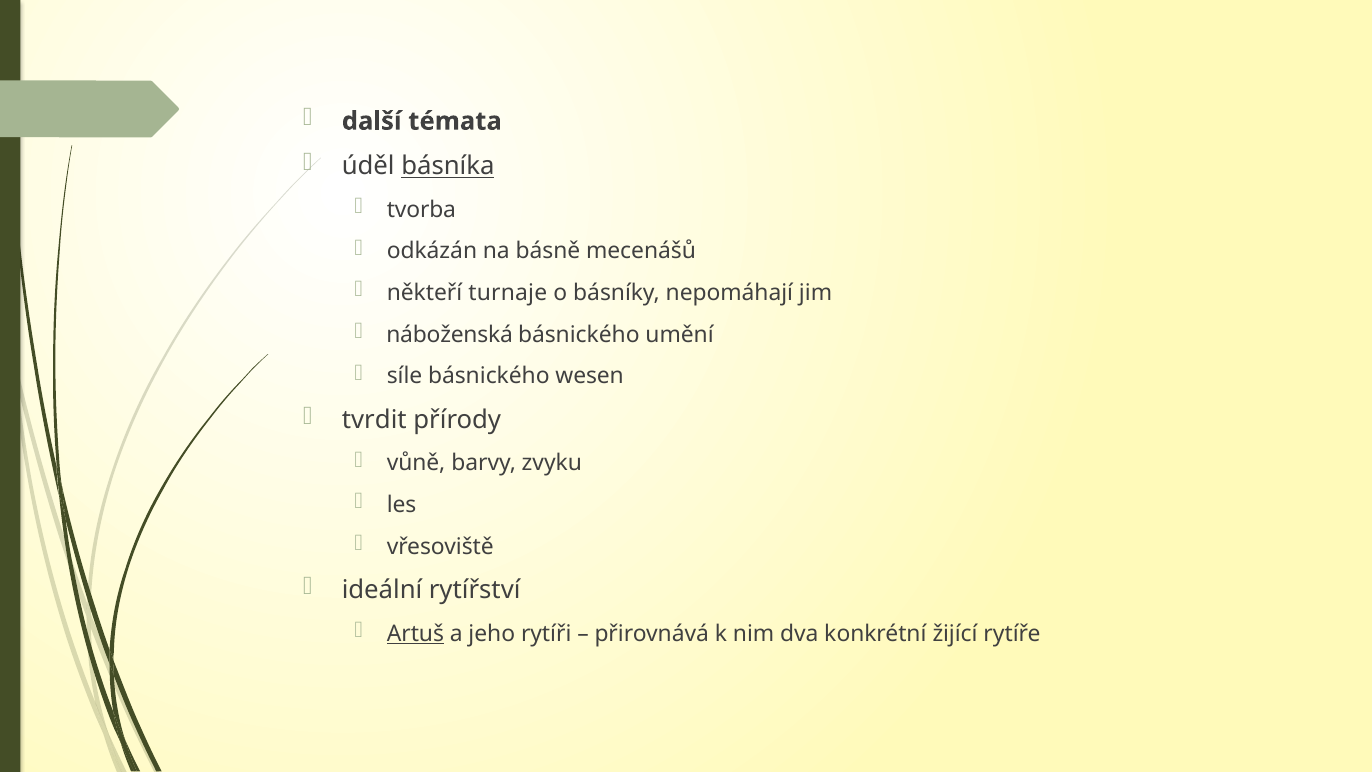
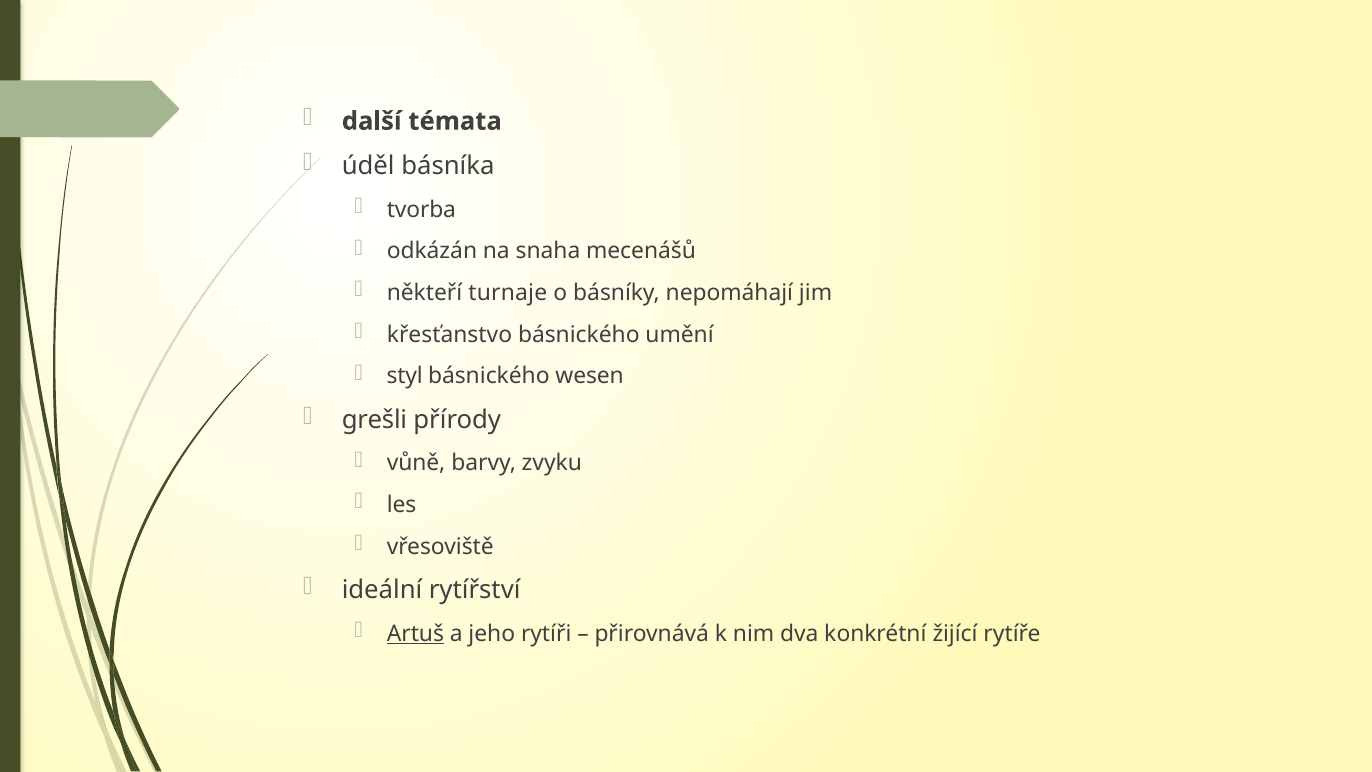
básníka underline: present -> none
básně: básně -> snaha
náboženská: náboženská -> křesťanstvo
síle: síle -> styl
tvrdit: tvrdit -> grešli
